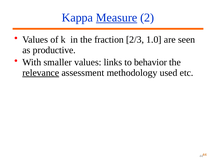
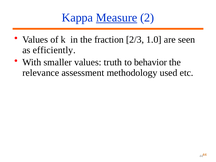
productive: productive -> efficiently
links: links -> truth
relevance underline: present -> none
